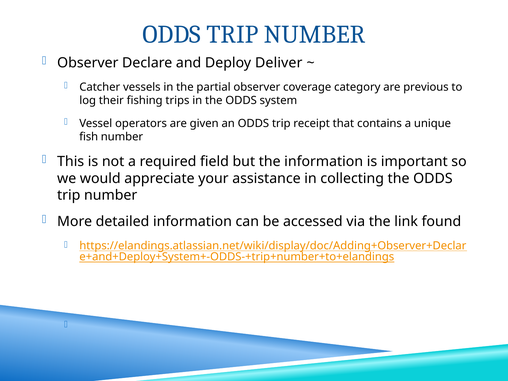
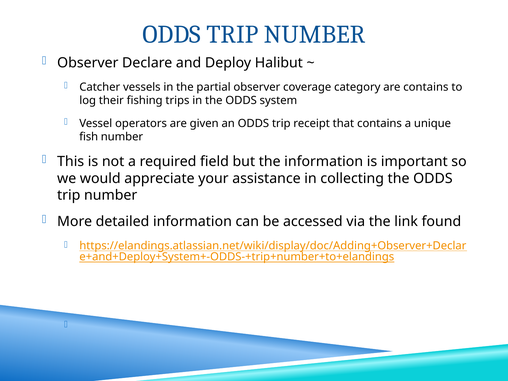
Deliver: Deliver -> Halibut
are previous: previous -> contains
